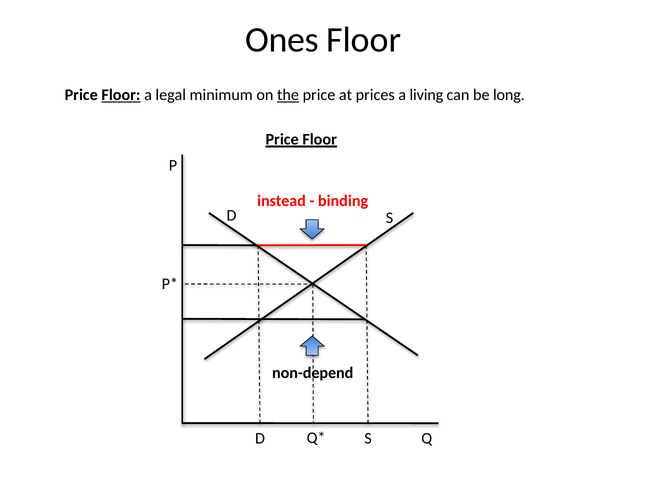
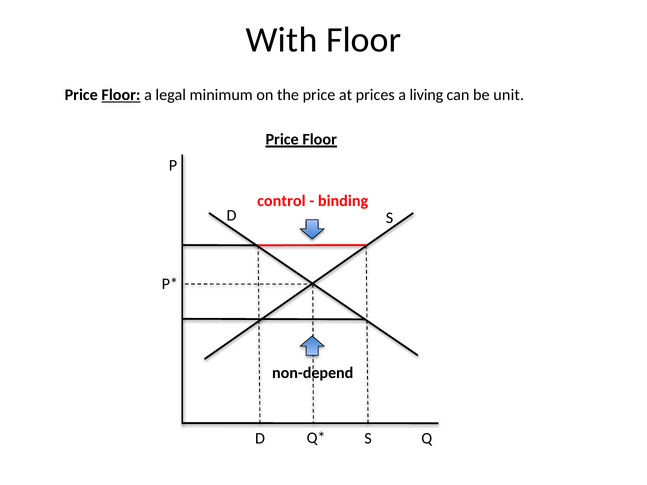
Ones: Ones -> With
the underline: present -> none
long: long -> unit
instead: instead -> control
